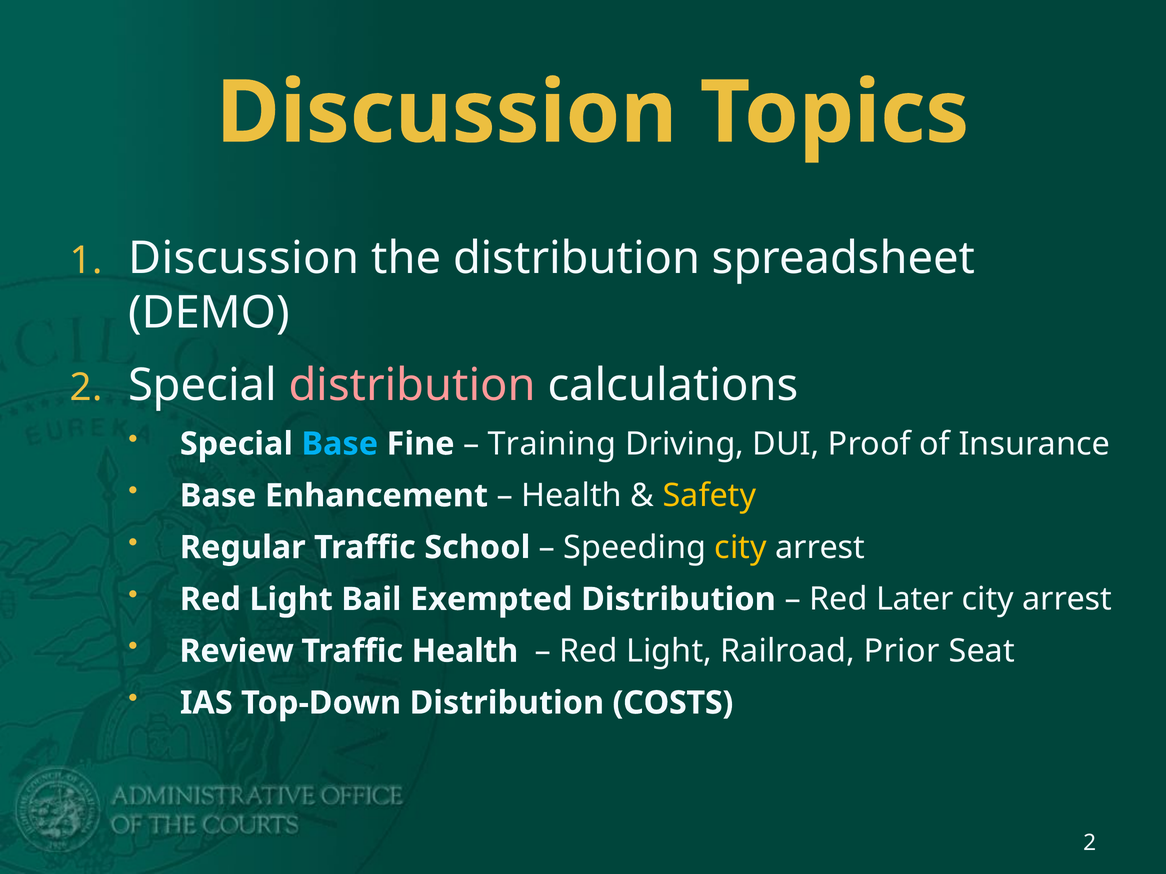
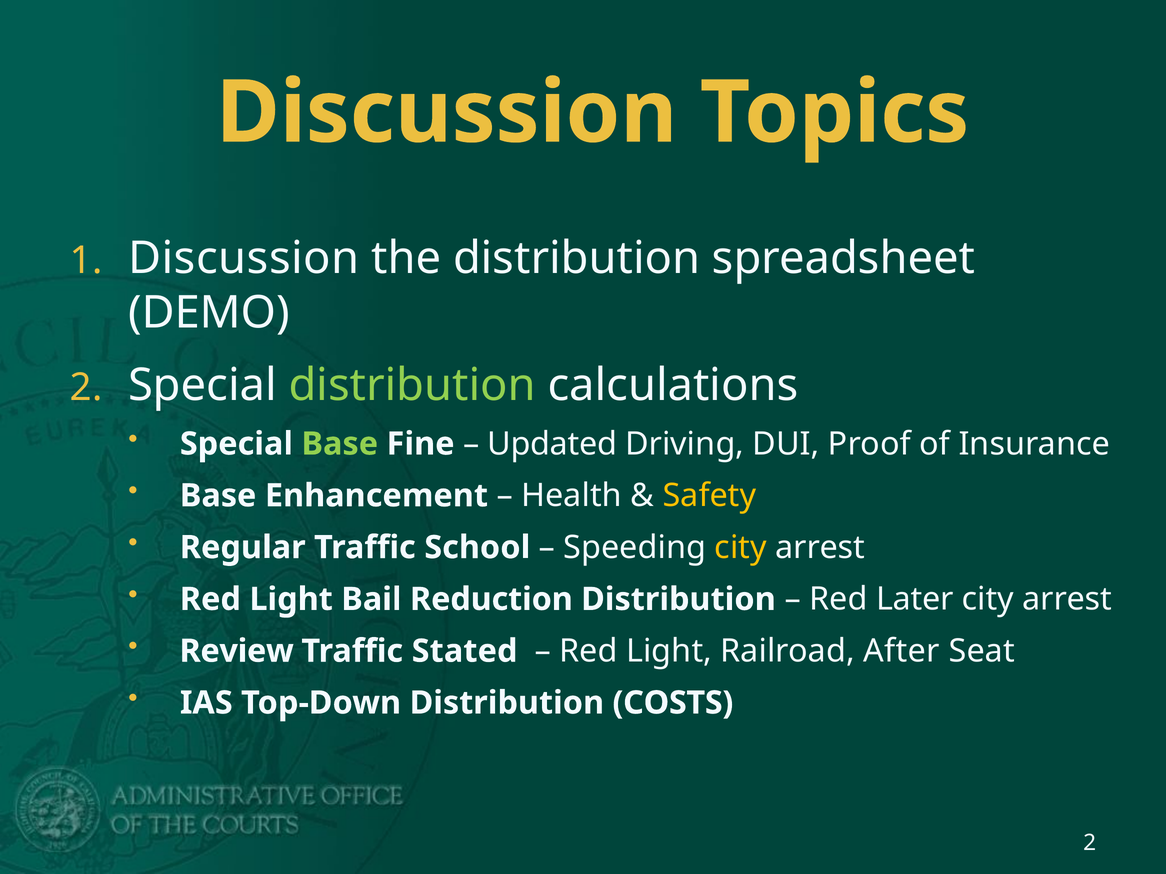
distribution at (412, 385) colour: pink -> light green
Base at (340, 444) colour: light blue -> light green
Training: Training -> Updated
Exempted: Exempted -> Reduction
Traffic Health: Health -> Stated
Prior: Prior -> After
